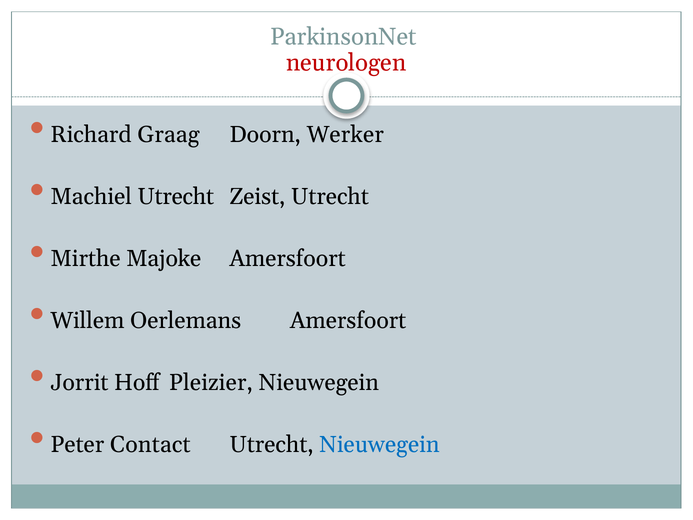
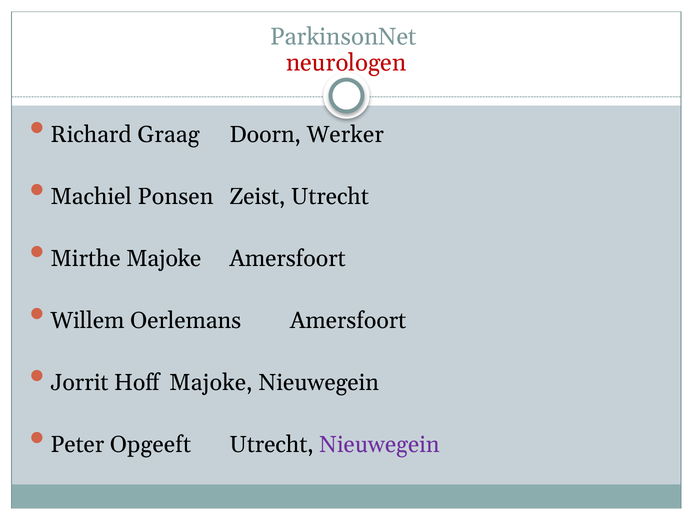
Machiel Utrecht: Utrecht -> Ponsen
Hoff Pleizier: Pleizier -> Majoke
Contact: Contact -> Opgeeft
Nieuwegein at (379, 445) colour: blue -> purple
